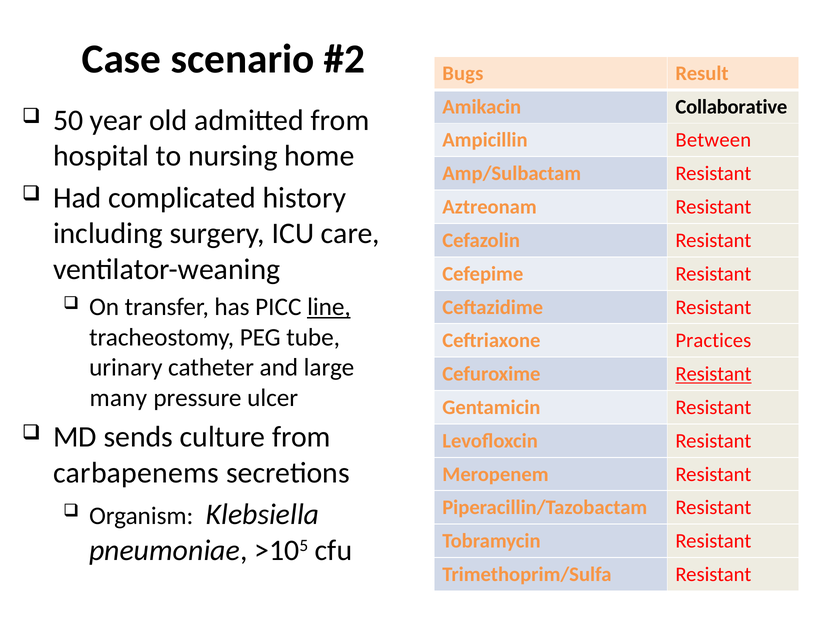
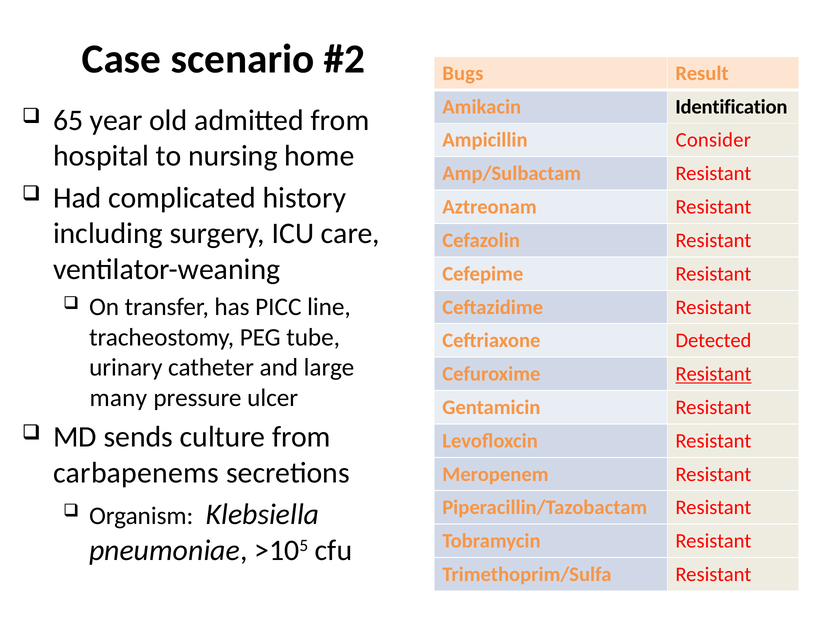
Collaborative: Collaborative -> Identification
50: 50 -> 65
Between: Between -> Consider
line underline: present -> none
Practices: Practices -> Detected
